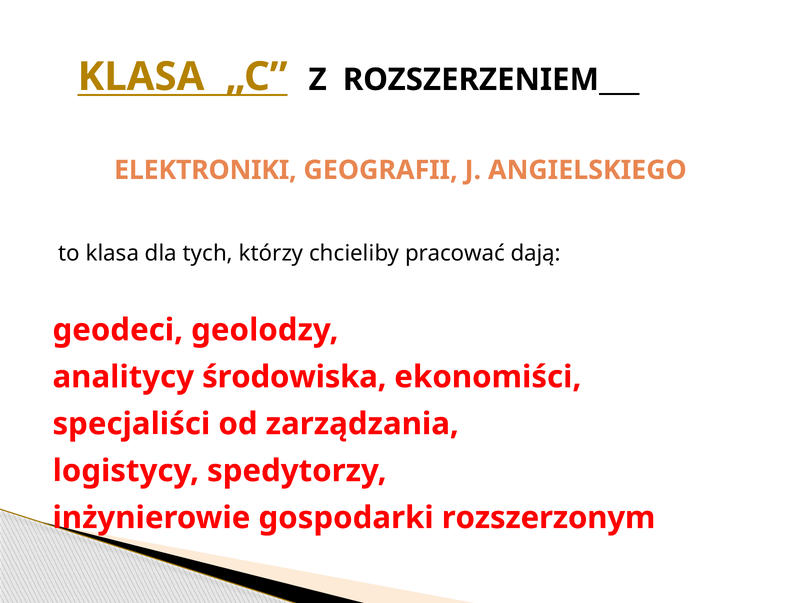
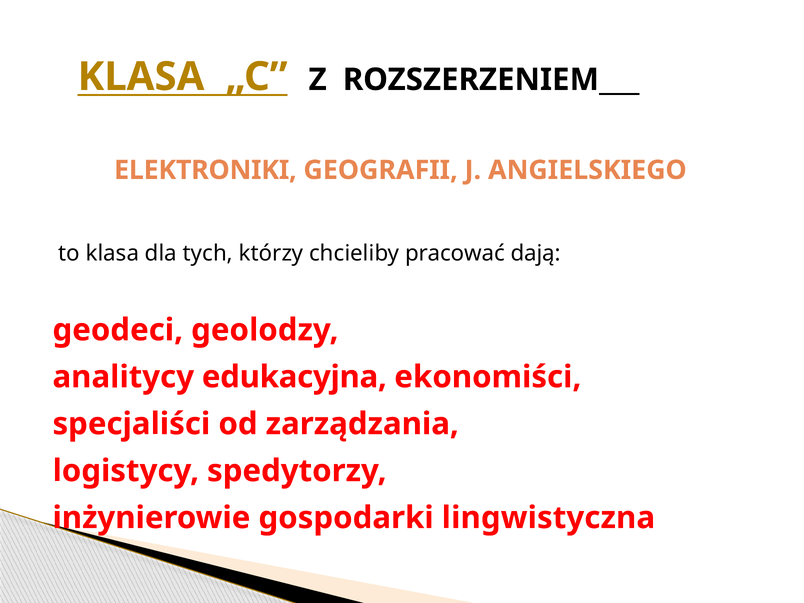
środowiska: środowiska -> edukacyjna
rozszerzonym: rozszerzonym -> lingwistyczna
